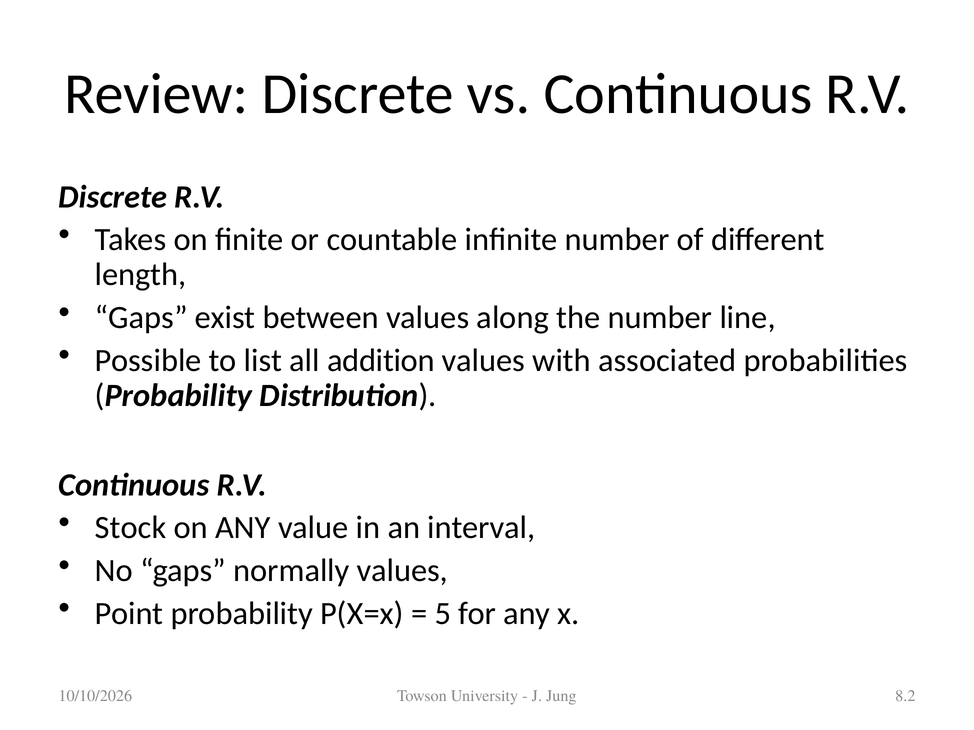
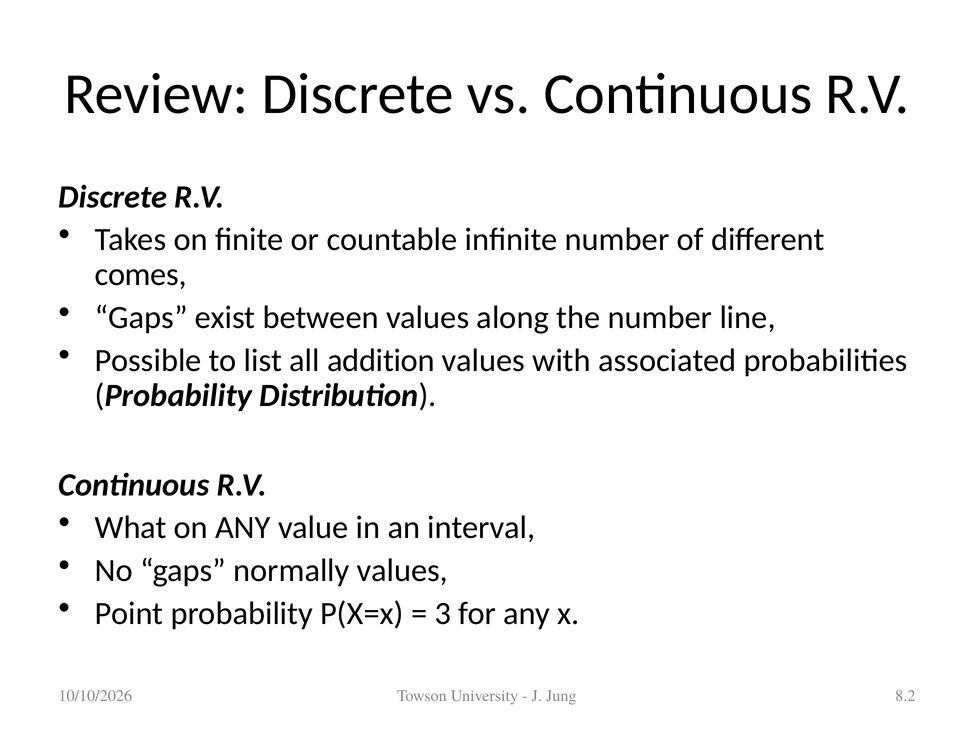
length: length -> comes
Stock: Stock -> What
5: 5 -> 3
